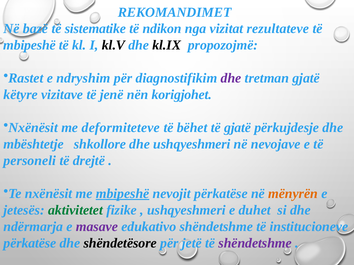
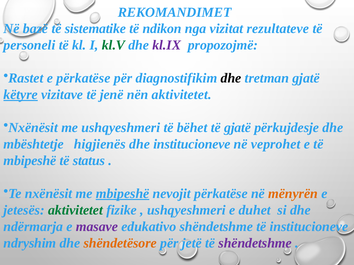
mbipeshë at (29, 45): mbipeshë -> personeli
kl.V colour: black -> green
kl.IX colour: black -> purple
e ndryshim: ndryshim -> përkatëse
dhe at (231, 78) colour: purple -> black
këtyre underline: none -> present
nën korigjohet: korigjohet -> aktivitetet
me deformiteteve: deformiteteve -> ushqyeshmeri
shkollore: shkollore -> higjienës
dhe ushqyeshmeri: ushqyeshmeri -> institucioneve
nevojave: nevojave -> veprohet
personeli at (30, 161): personeli -> mbipeshë
drejtë: drejtë -> status
përkatëse at (30, 244): përkatëse -> ndryshim
shëndetësore colour: black -> orange
